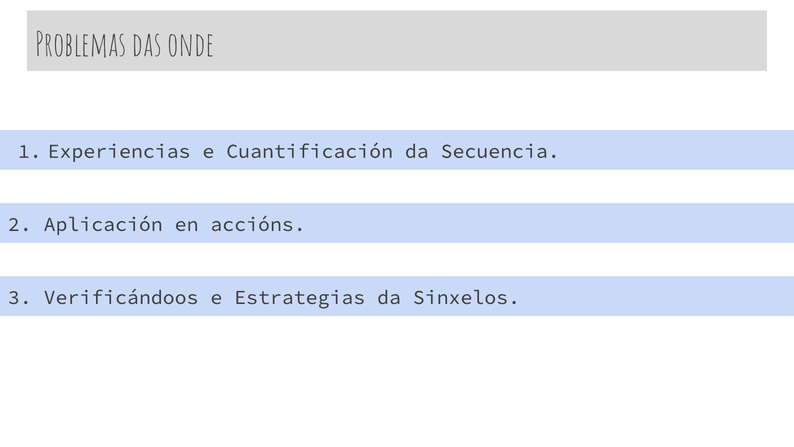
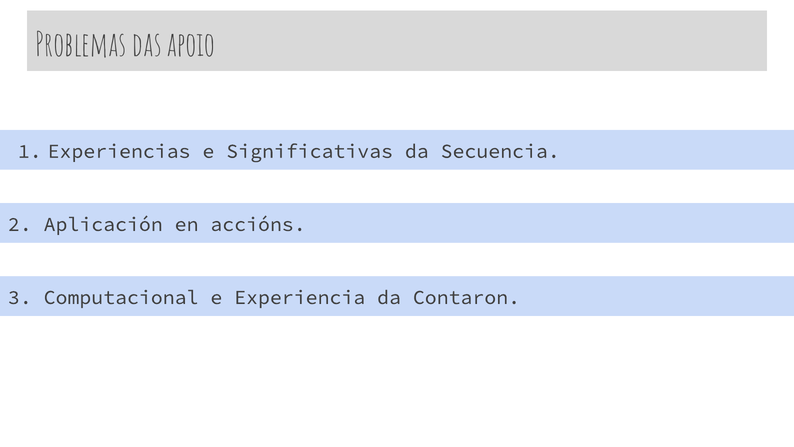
onde: onde -> apoio
Cuantificación: Cuantificación -> Significativas
Verificándoos: Verificándoos -> Computacional
Estrategias: Estrategias -> Experiencia
Sinxelos: Sinxelos -> Contaron
